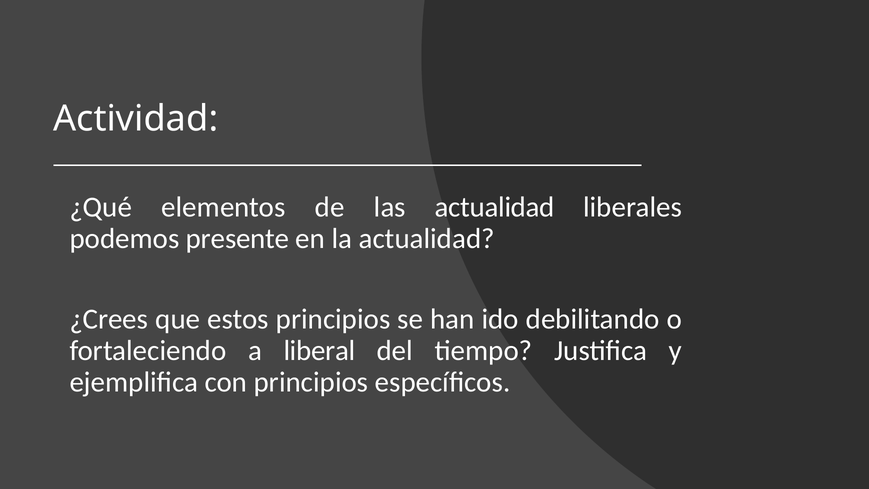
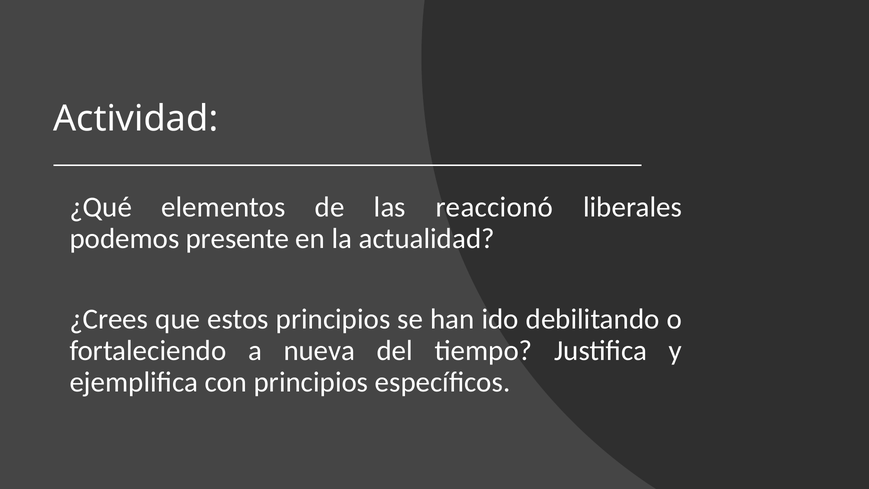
las actualidad: actualidad -> reaccionó
liberal: liberal -> nueva
